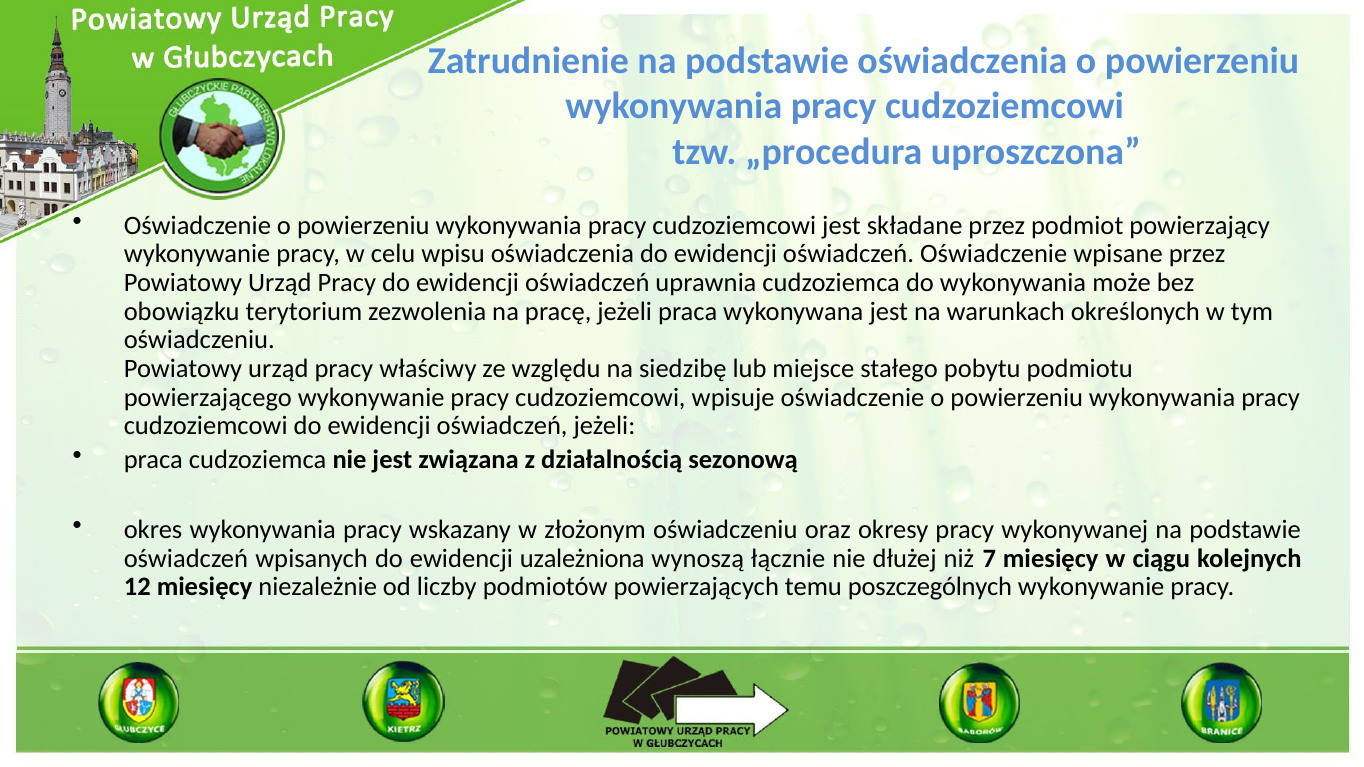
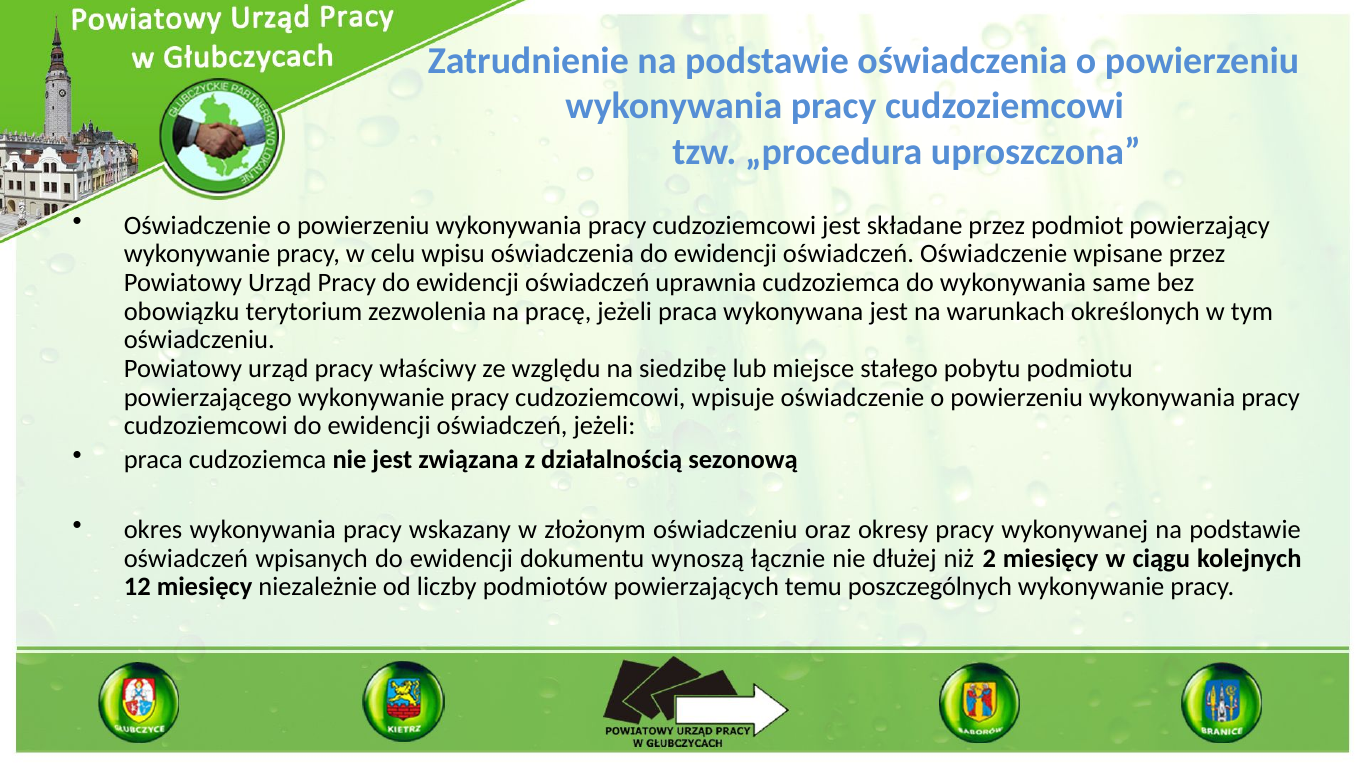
może: może -> same
uzależniona: uzależniona -> dokumentu
7: 7 -> 2
